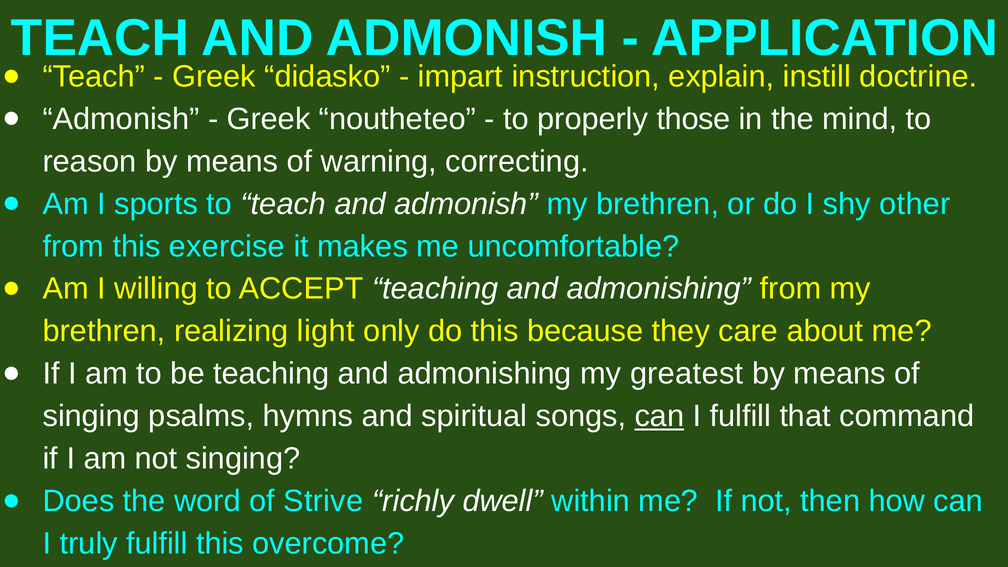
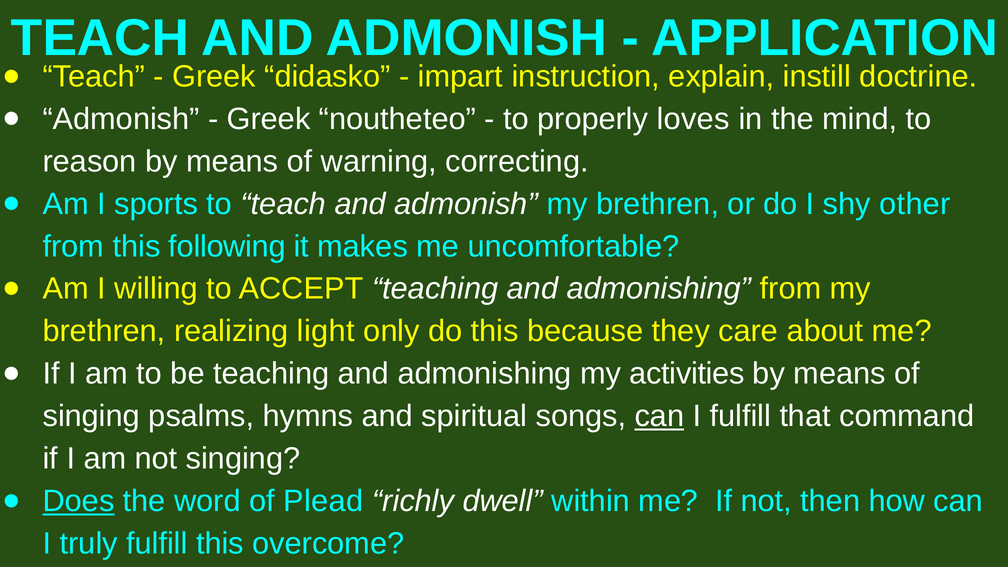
those: those -> loves
exercise: exercise -> following
greatest: greatest -> activities
Does underline: none -> present
Strive: Strive -> Plead
